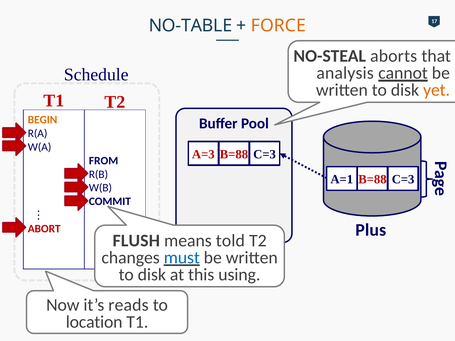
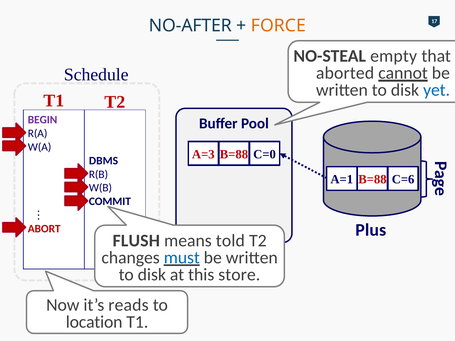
NO-TABLE: NO-TABLE -> NO-AFTER
aborts: aborts -> empty
analysis: analysis -> aborted
yet colour: orange -> blue
BEGIN colour: orange -> purple
C=3 at (265, 154): C=3 -> C=0
FROM: FROM -> DBMS
C=3 at (403, 180): C=3 -> C=6
using: using -> store
